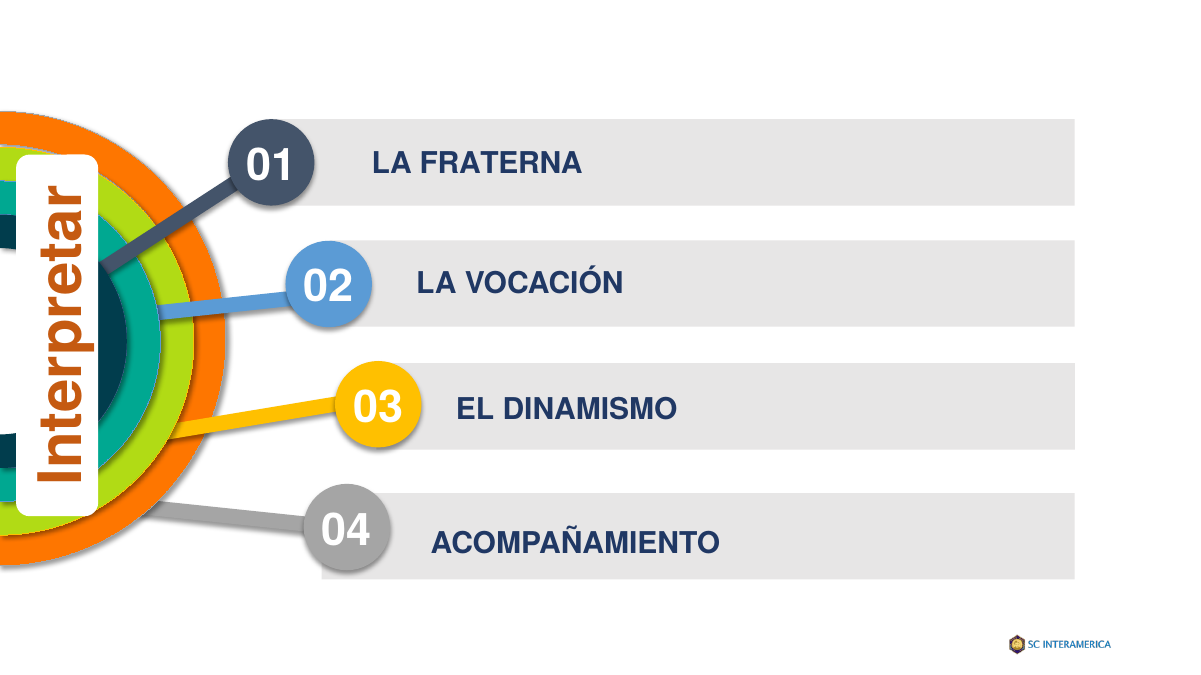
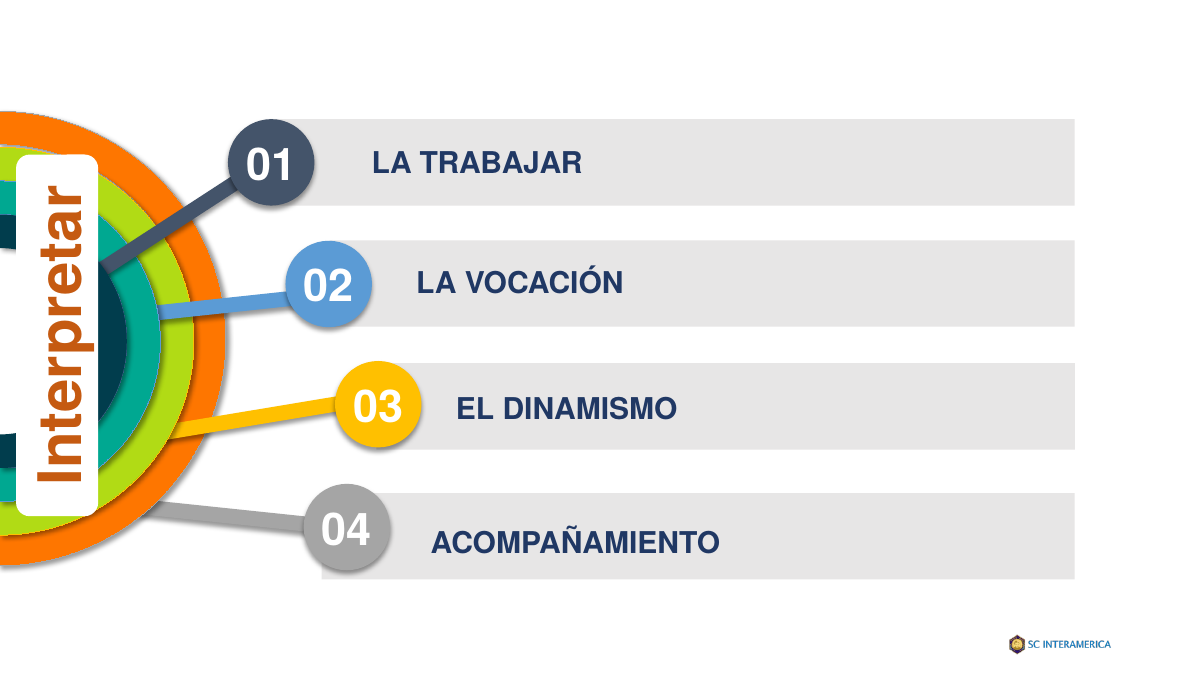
FRATERNA: FRATERNA -> TRABAJAR
